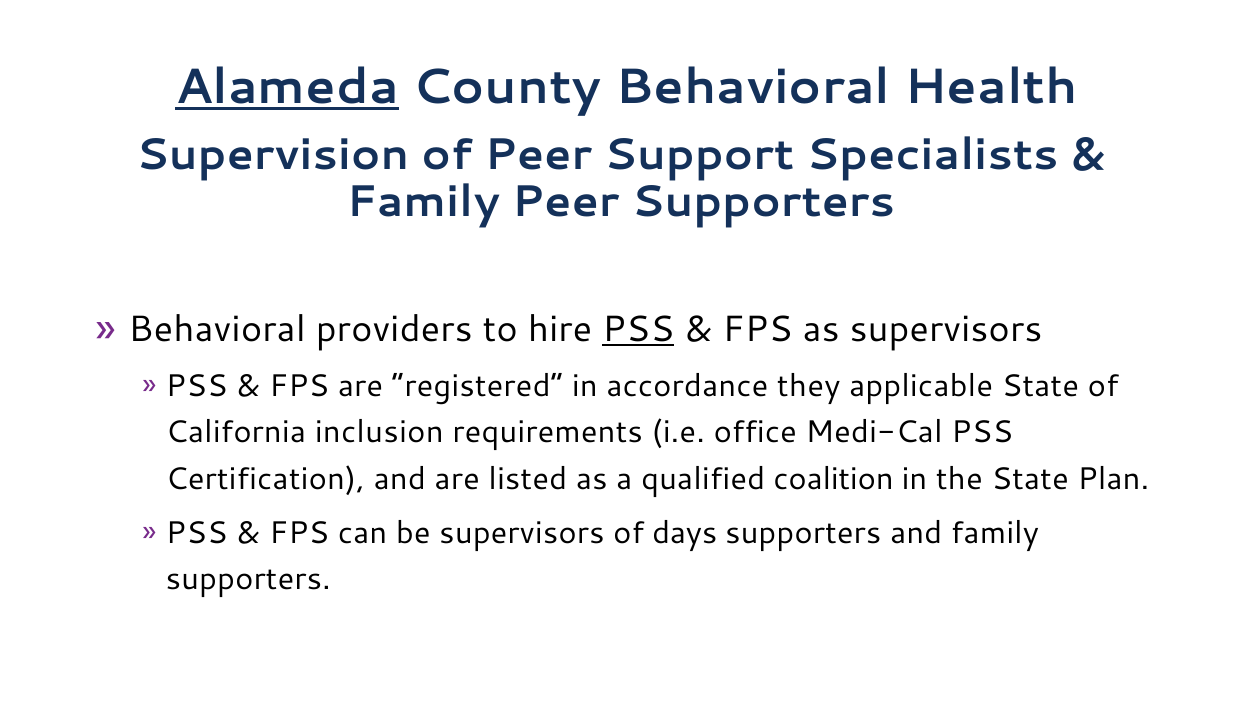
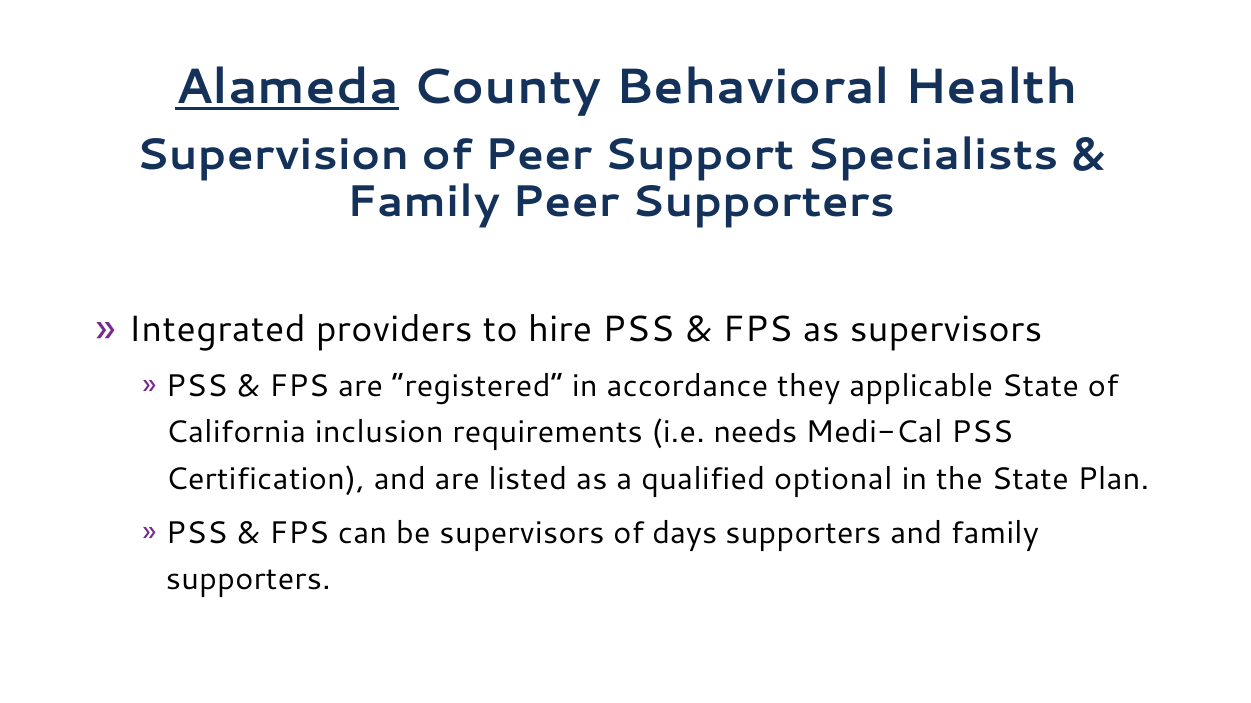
Behavioral at (217, 330): Behavioral -> Integrated
PSS at (638, 330) underline: present -> none
office: office -> needs
coalition: coalition -> optional
